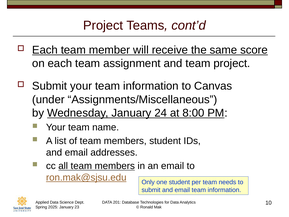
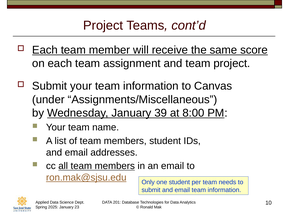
24: 24 -> 39
